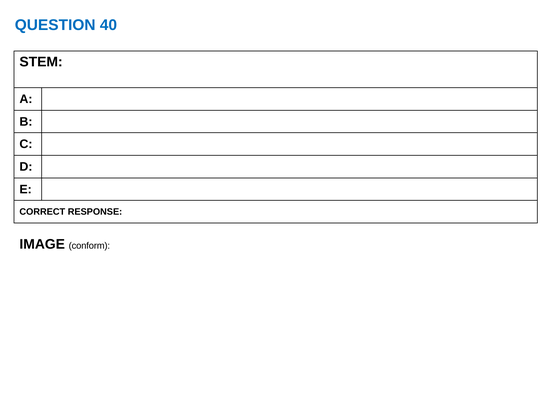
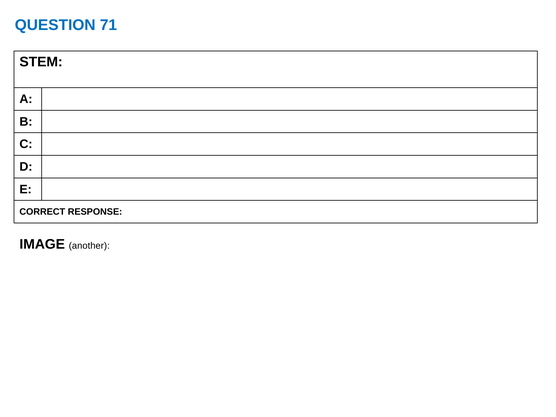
40: 40 -> 71
conform: conform -> another
